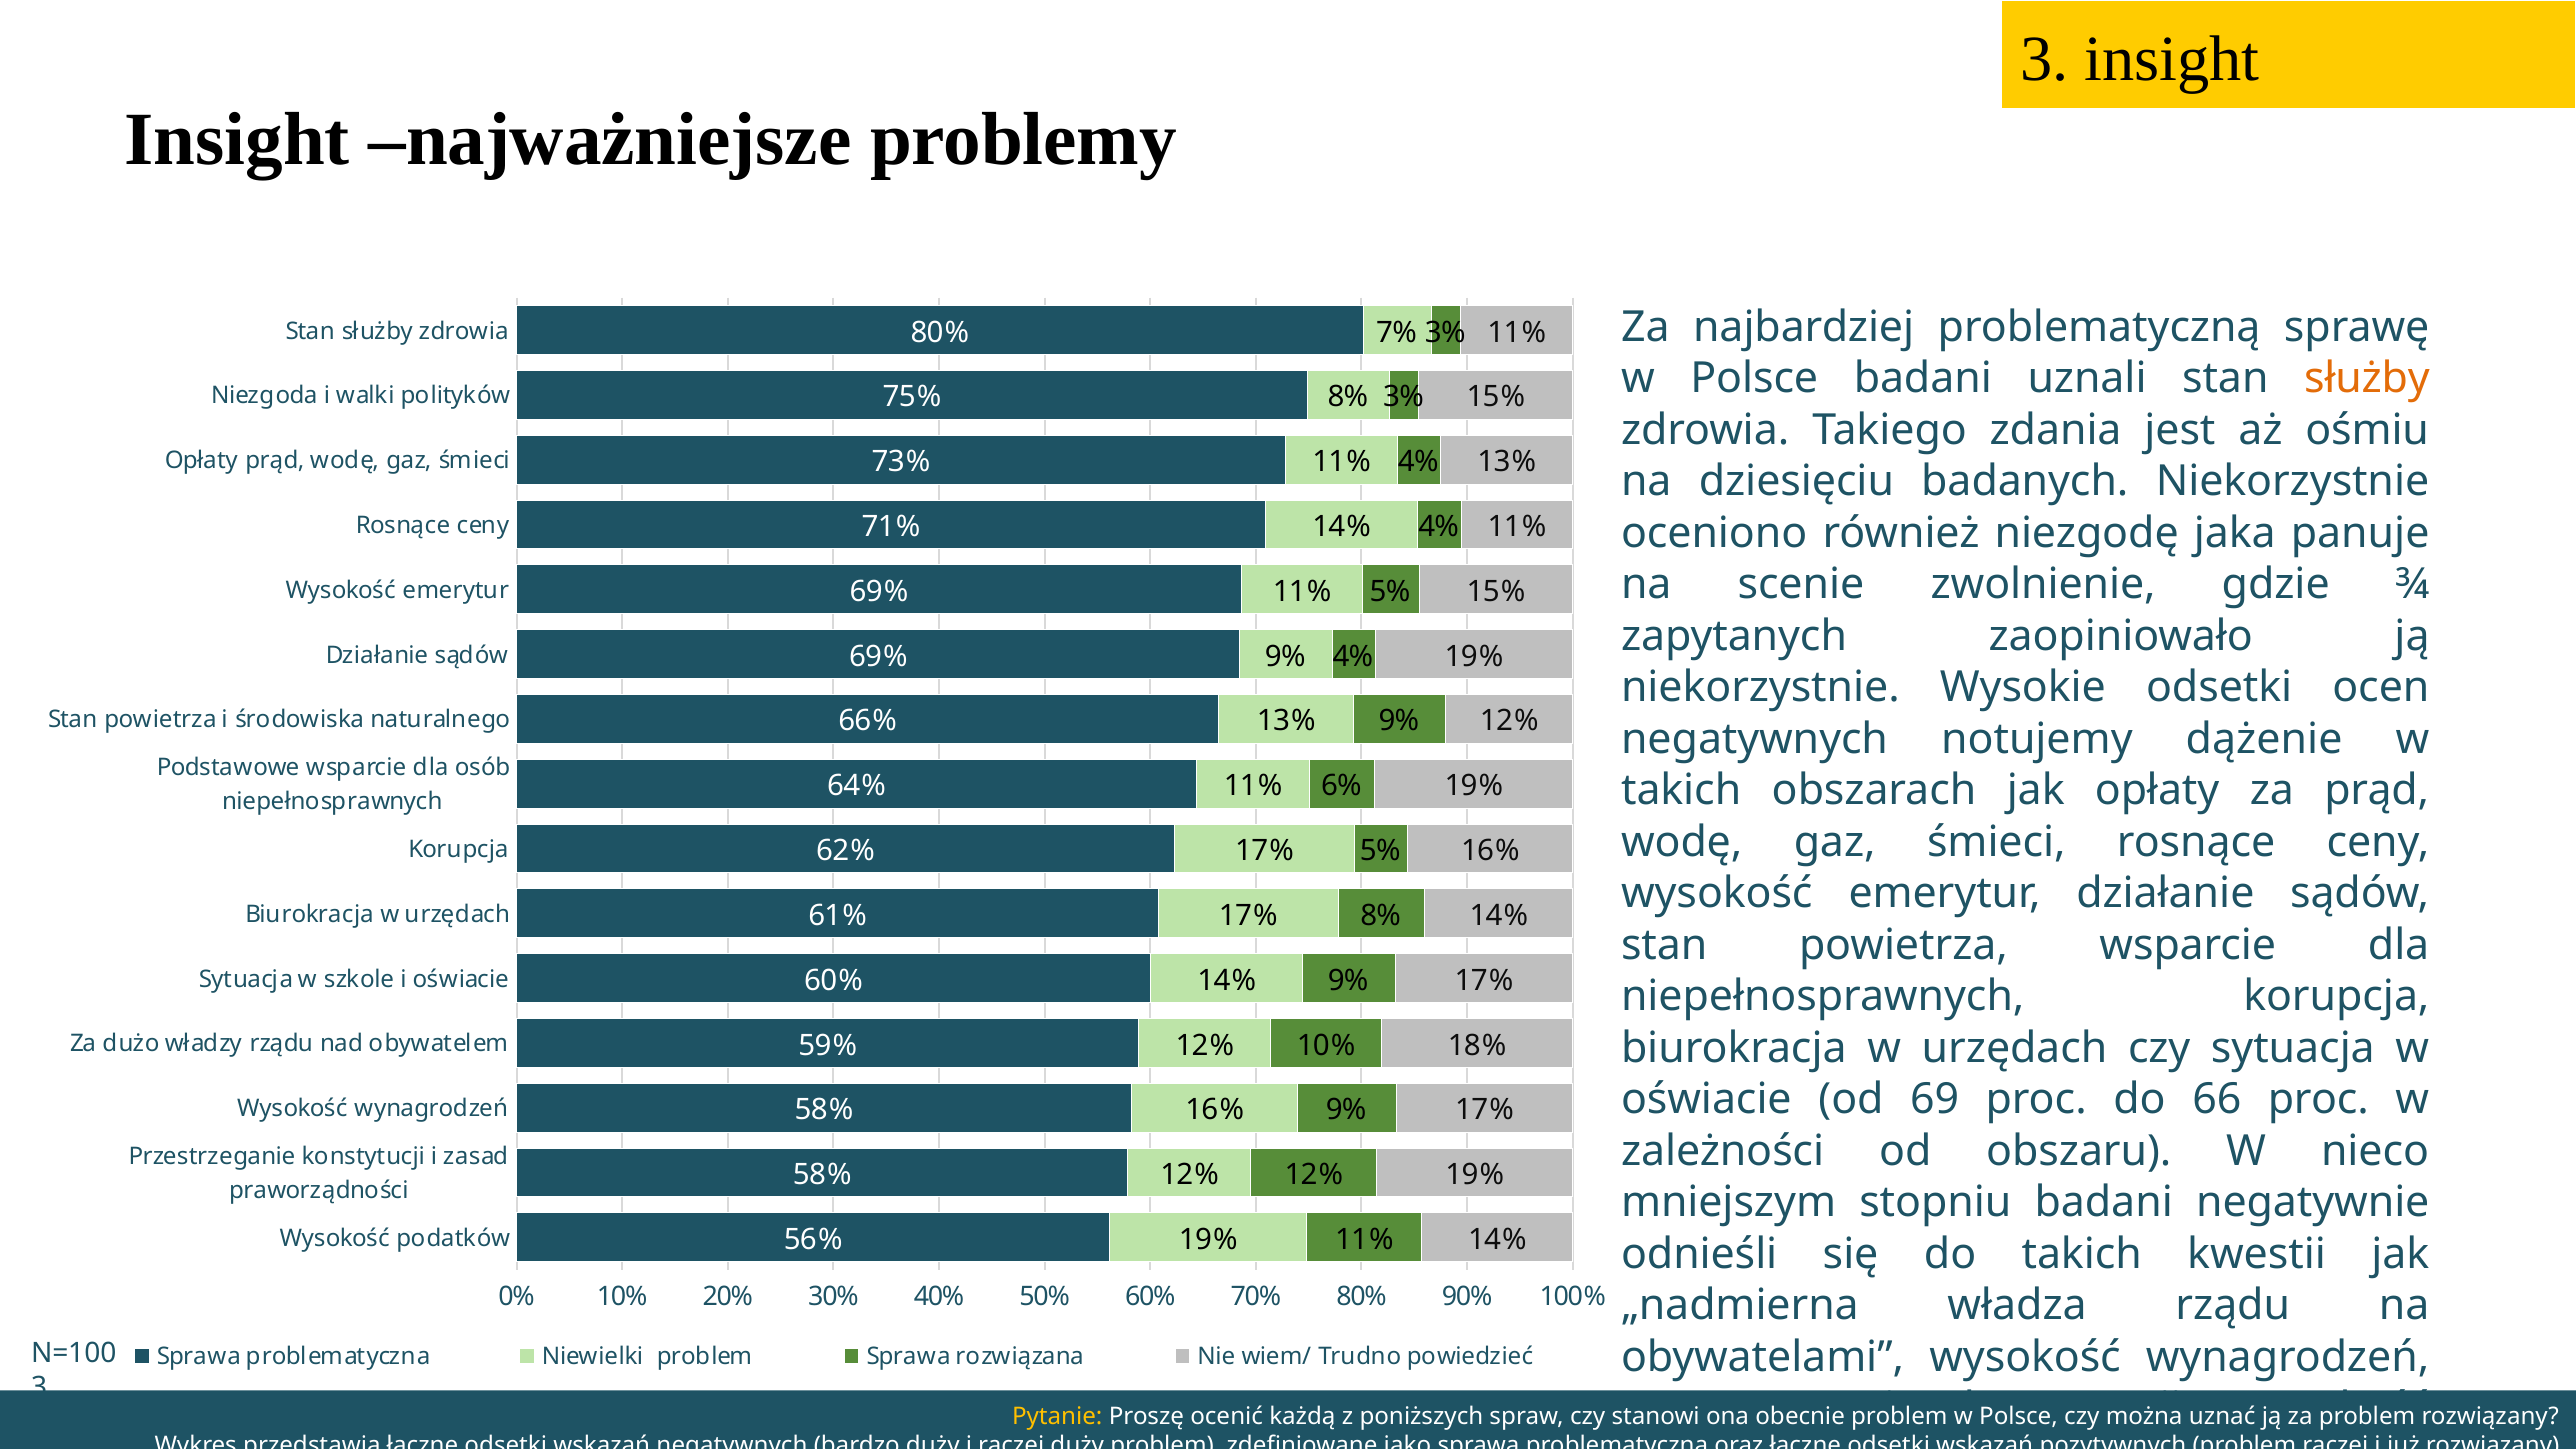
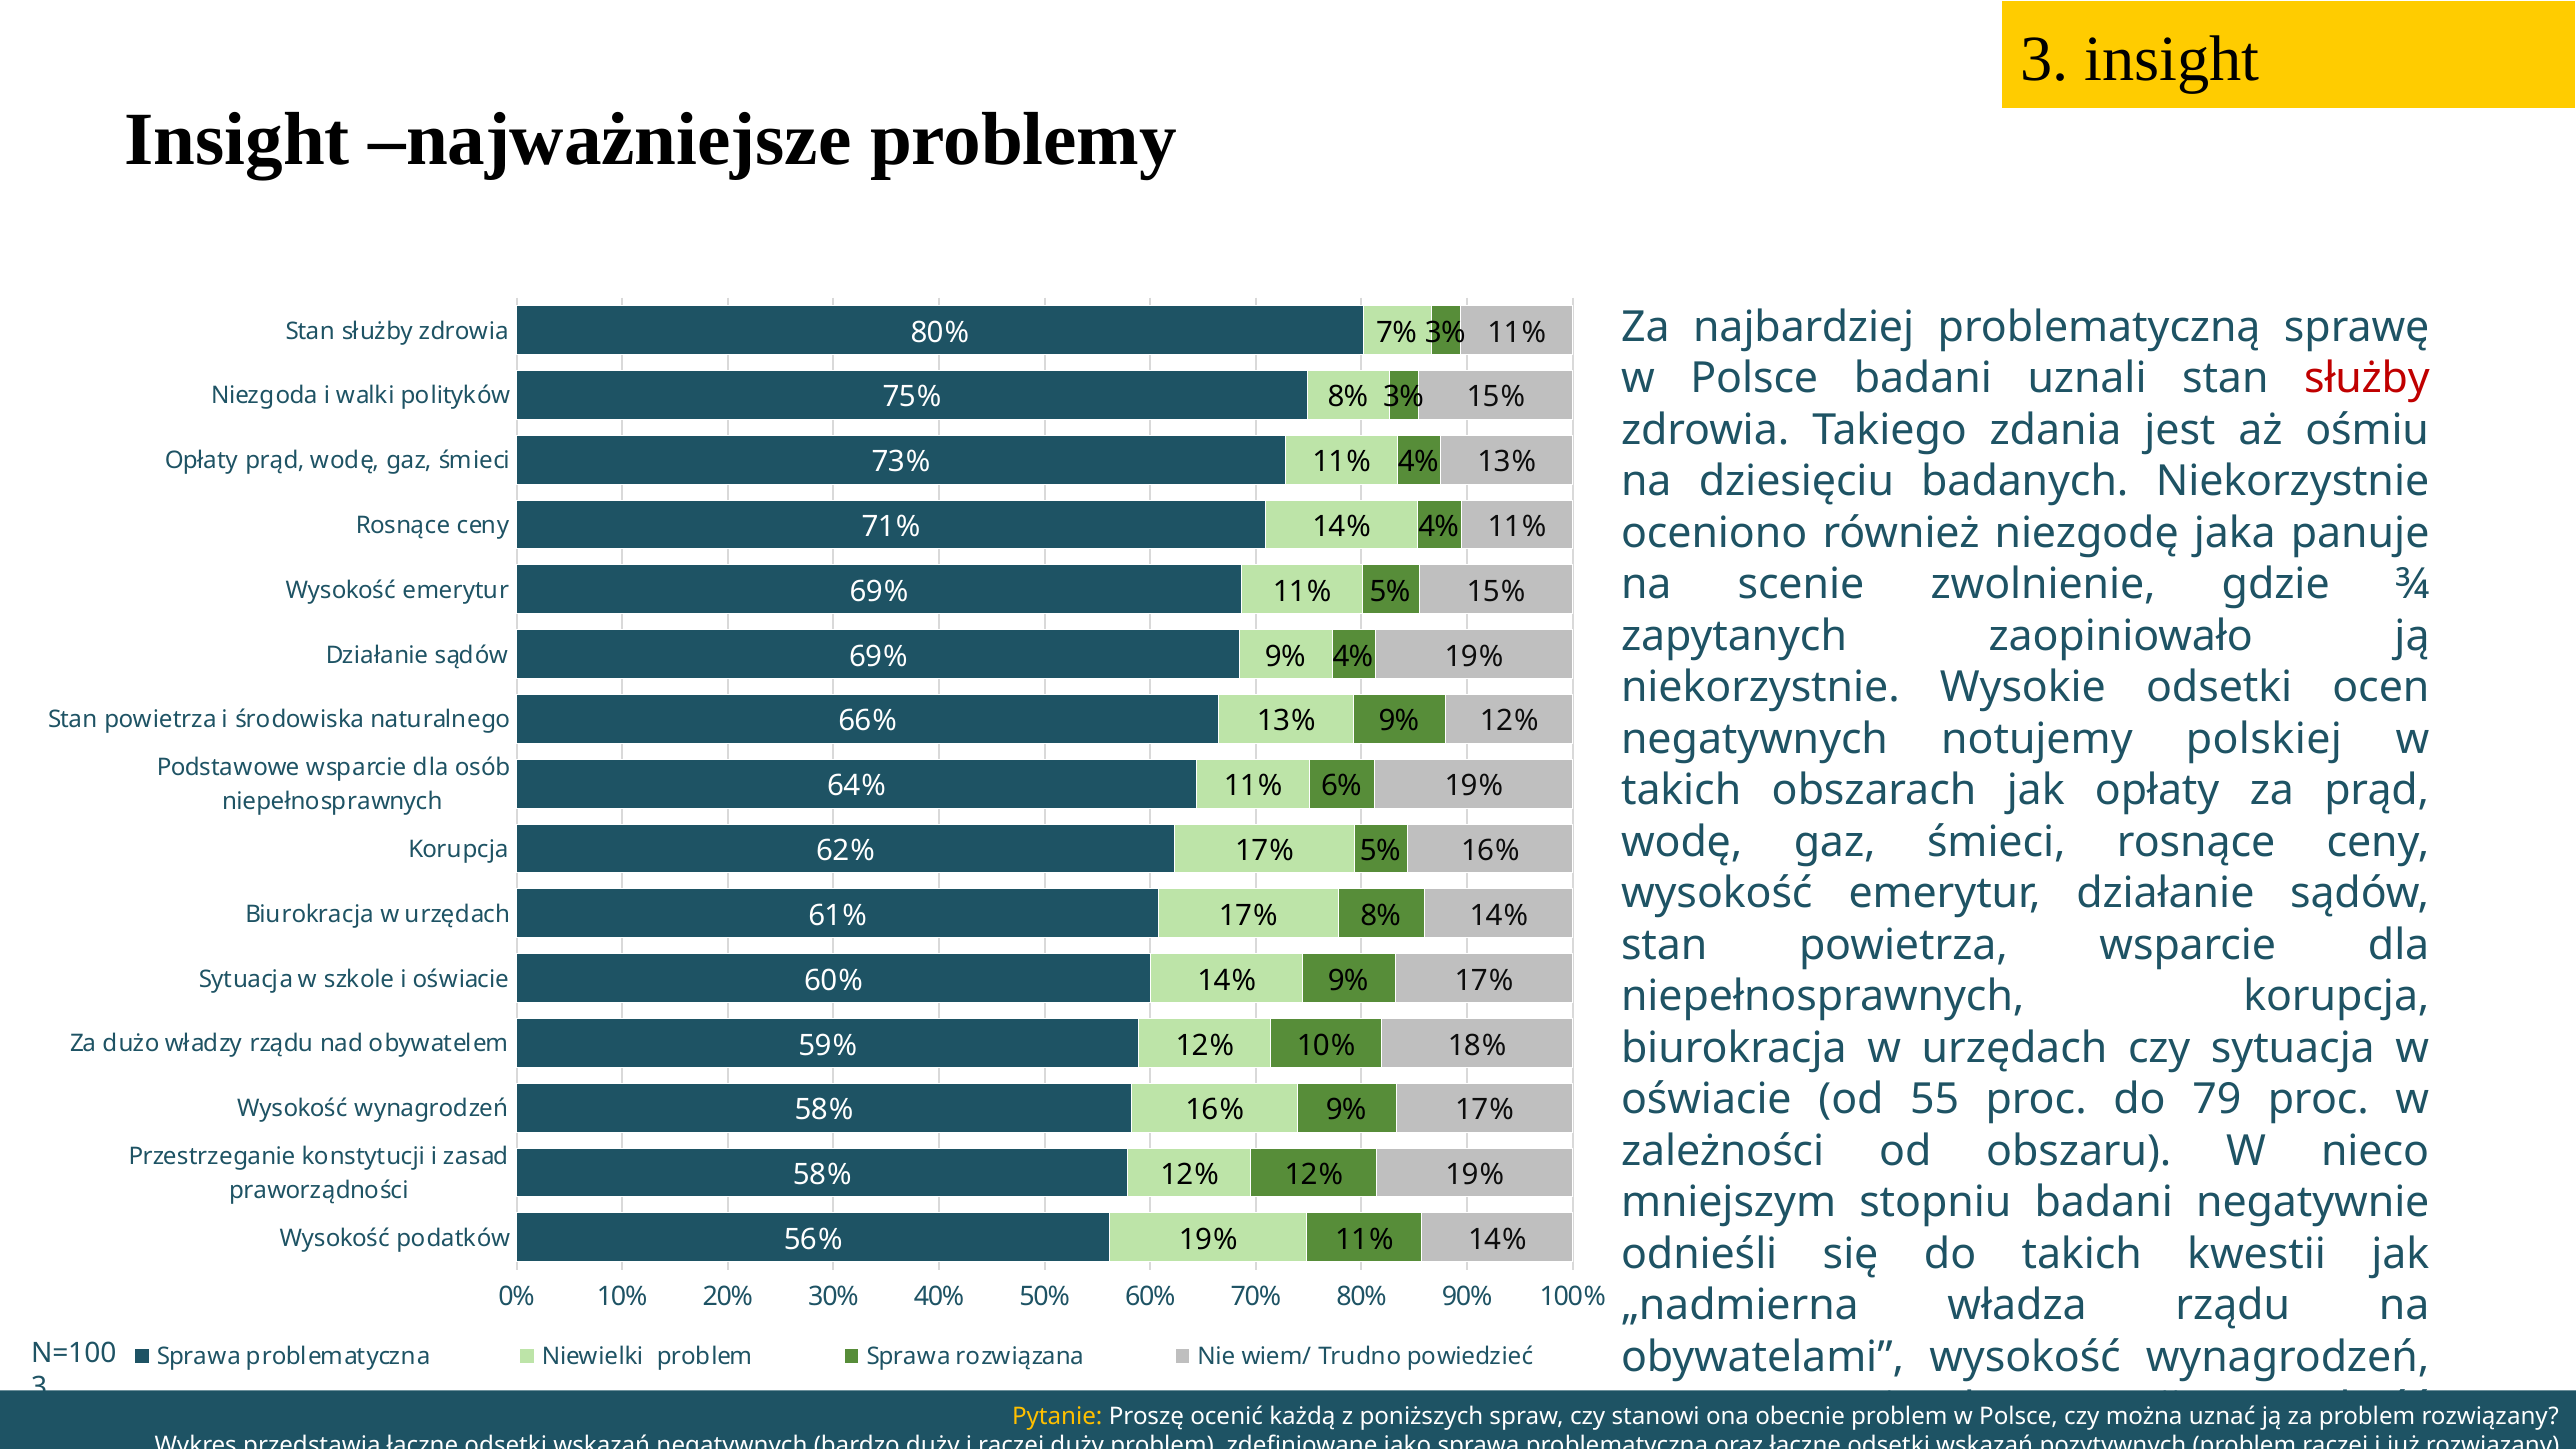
służby at (2367, 379) colour: orange -> red
dążenie: dążenie -> polskiej
69: 69 -> 55
66: 66 -> 79
